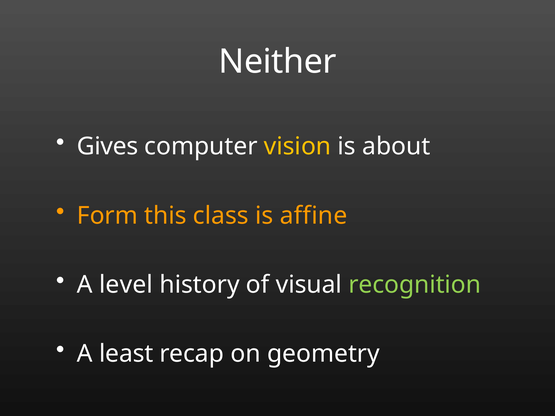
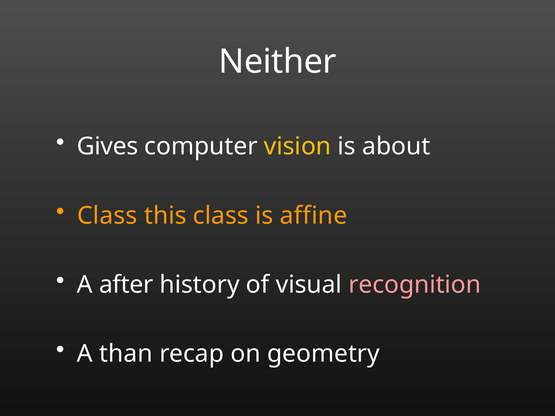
Form at (107, 216): Form -> Class
level: level -> after
recognition colour: light green -> pink
least: least -> than
